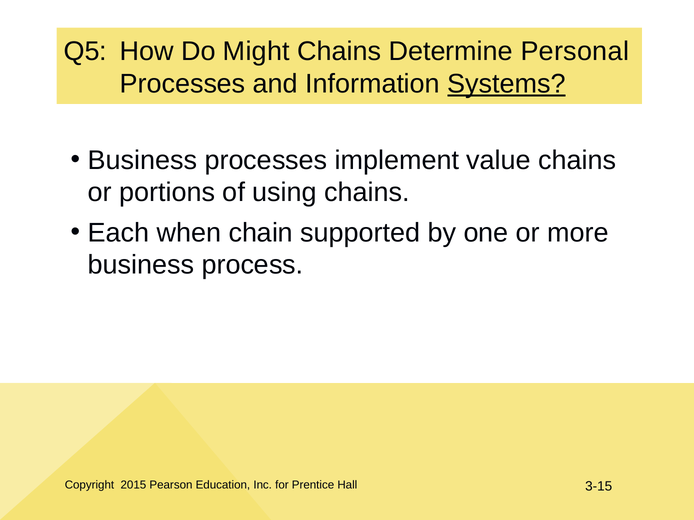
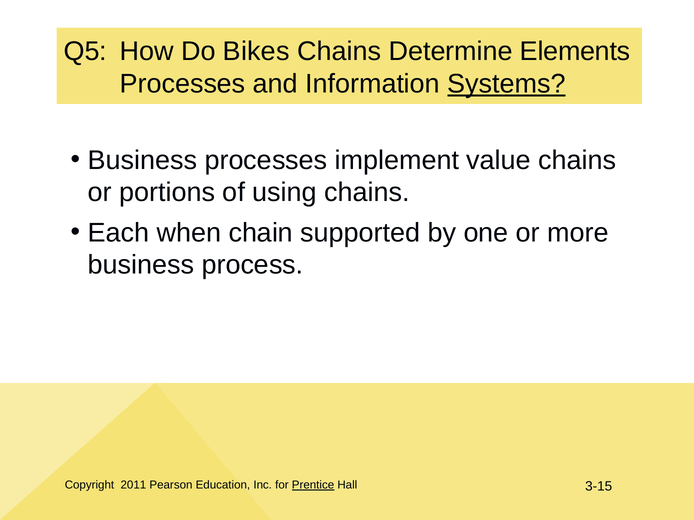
Might: Might -> Bikes
Personal: Personal -> Elements
2015: 2015 -> 2011
Prentice underline: none -> present
